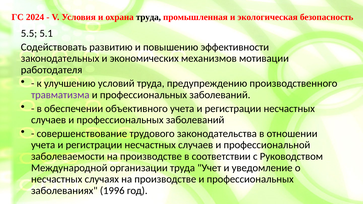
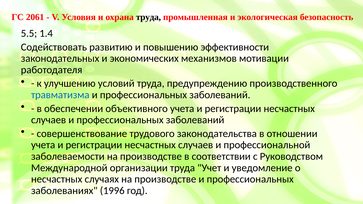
2024: 2024 -> 2061
5.1: 5.1 -> 1.4
травматизма colour: purple -> blue
